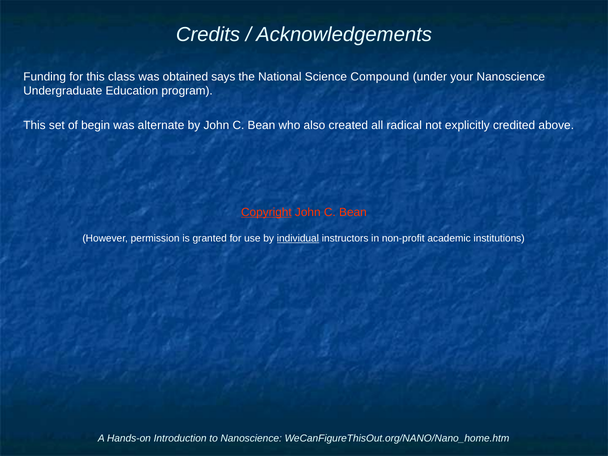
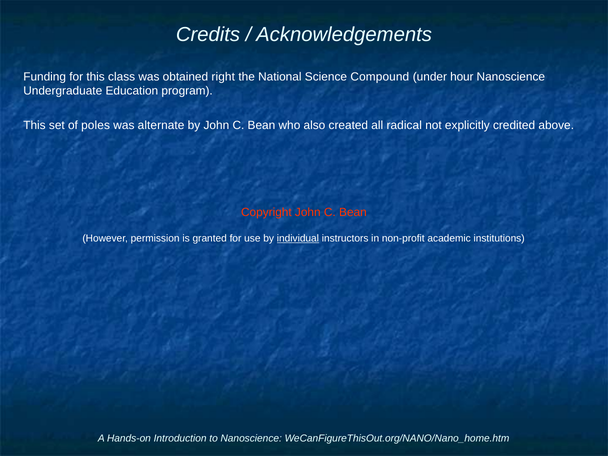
says: says -> right
your: your -> hour
begin: begin -> poles
Copyright underline: present -> none
